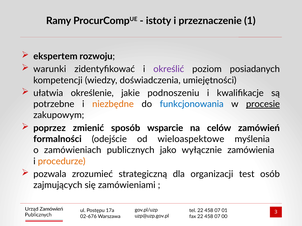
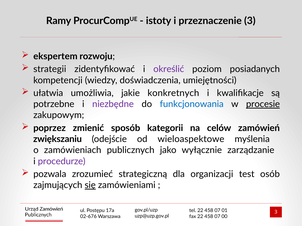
przeznaczenie 1: 1 -> 3
warunki: warunki -> strategii
określenie: określenie -> umożliwia
podnoszeniu: podnoszeniu -> konkretnych
niezbędne colour: orange -> purple
wsparcie: wsparcie -> kategorii
formalności: formalności -> zwiększaniu
zamówienia: zamówienia -> zarządzanie
procedurze colour: orange -> purple
się underline: none -> present
